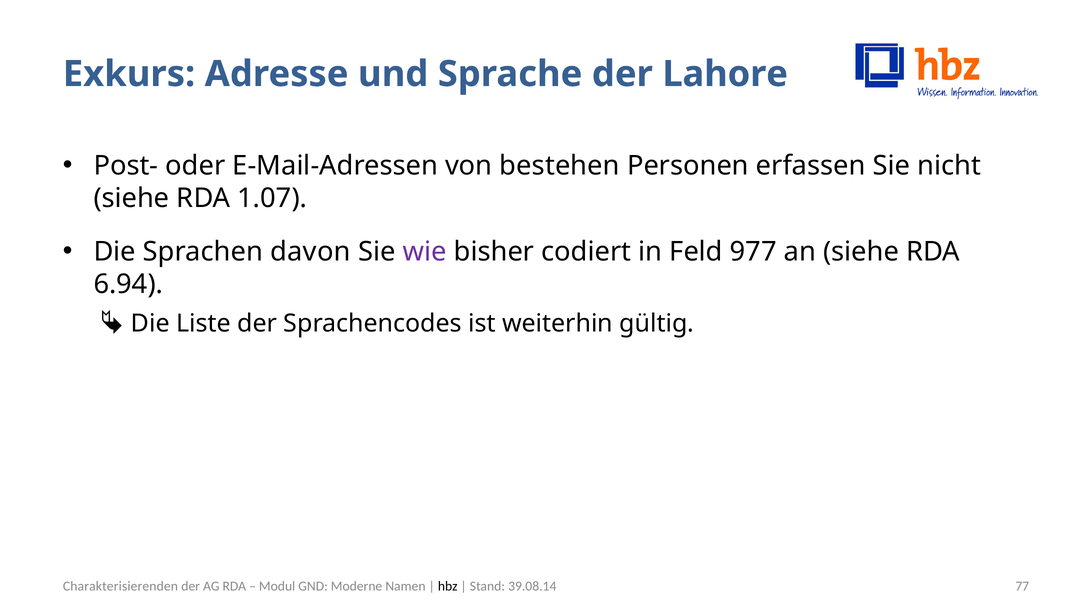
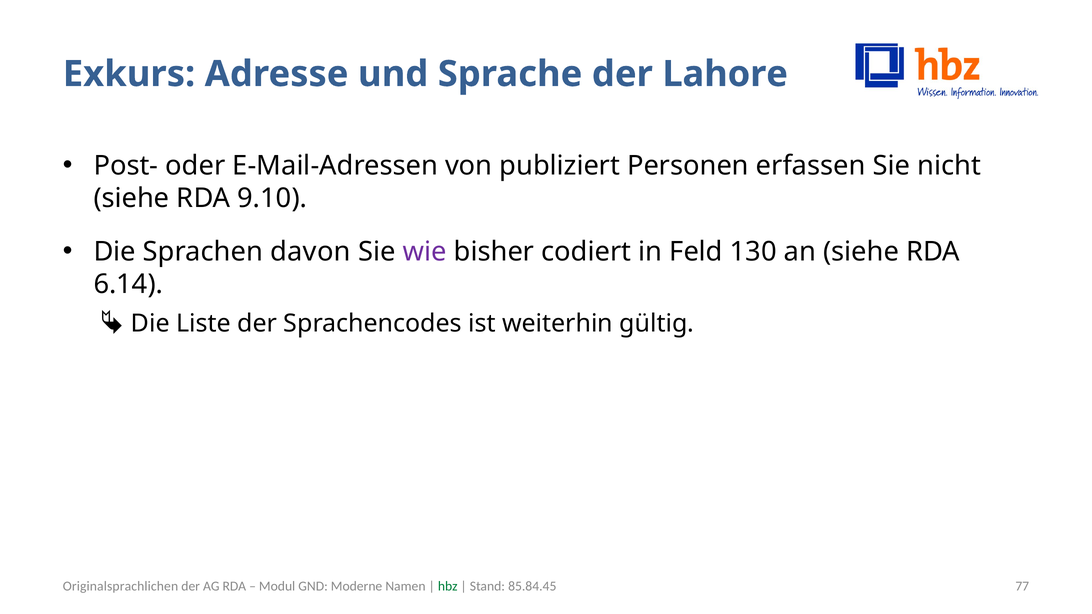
bestehen: bestehen -> publiziert
1.07: 1.07 -> 9.10
977: 977 -> 130
6.94: 6.94 -> 6.14
Charakterisierenden: Charakterisierenden -> Originalsprachlichen
hbz colour: black -> green
39.08.14: 39.08.14 -> 85.84.45
